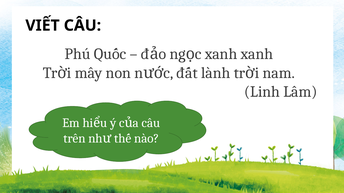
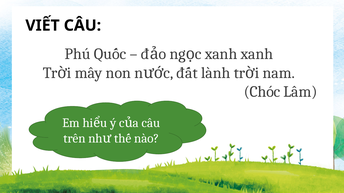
Linh: Linh -> Chóc
